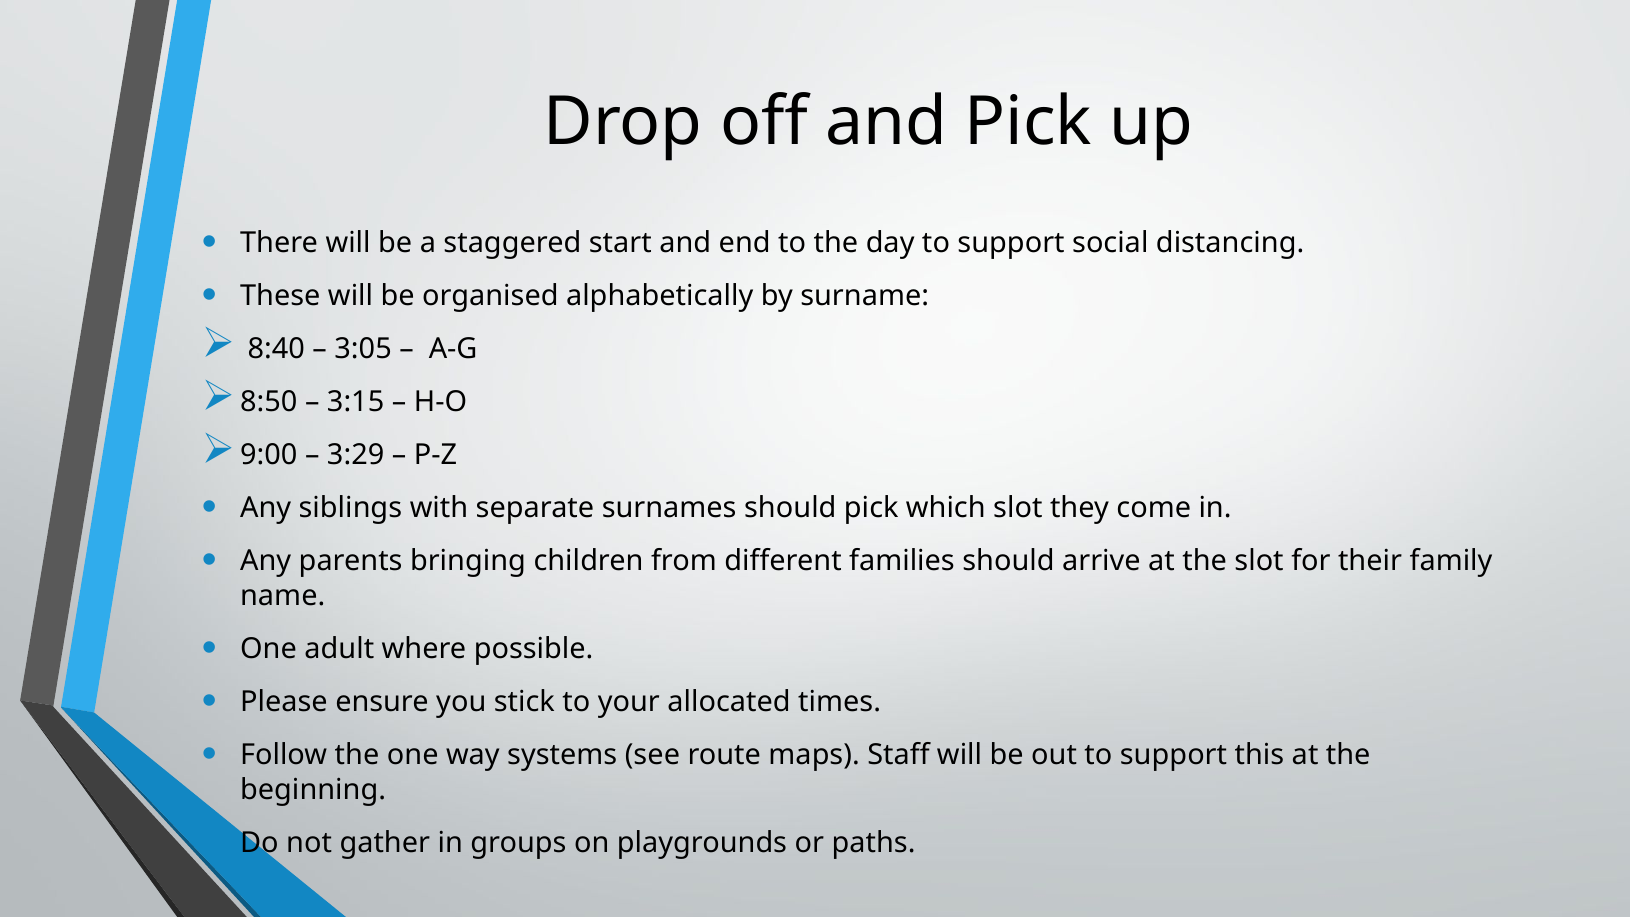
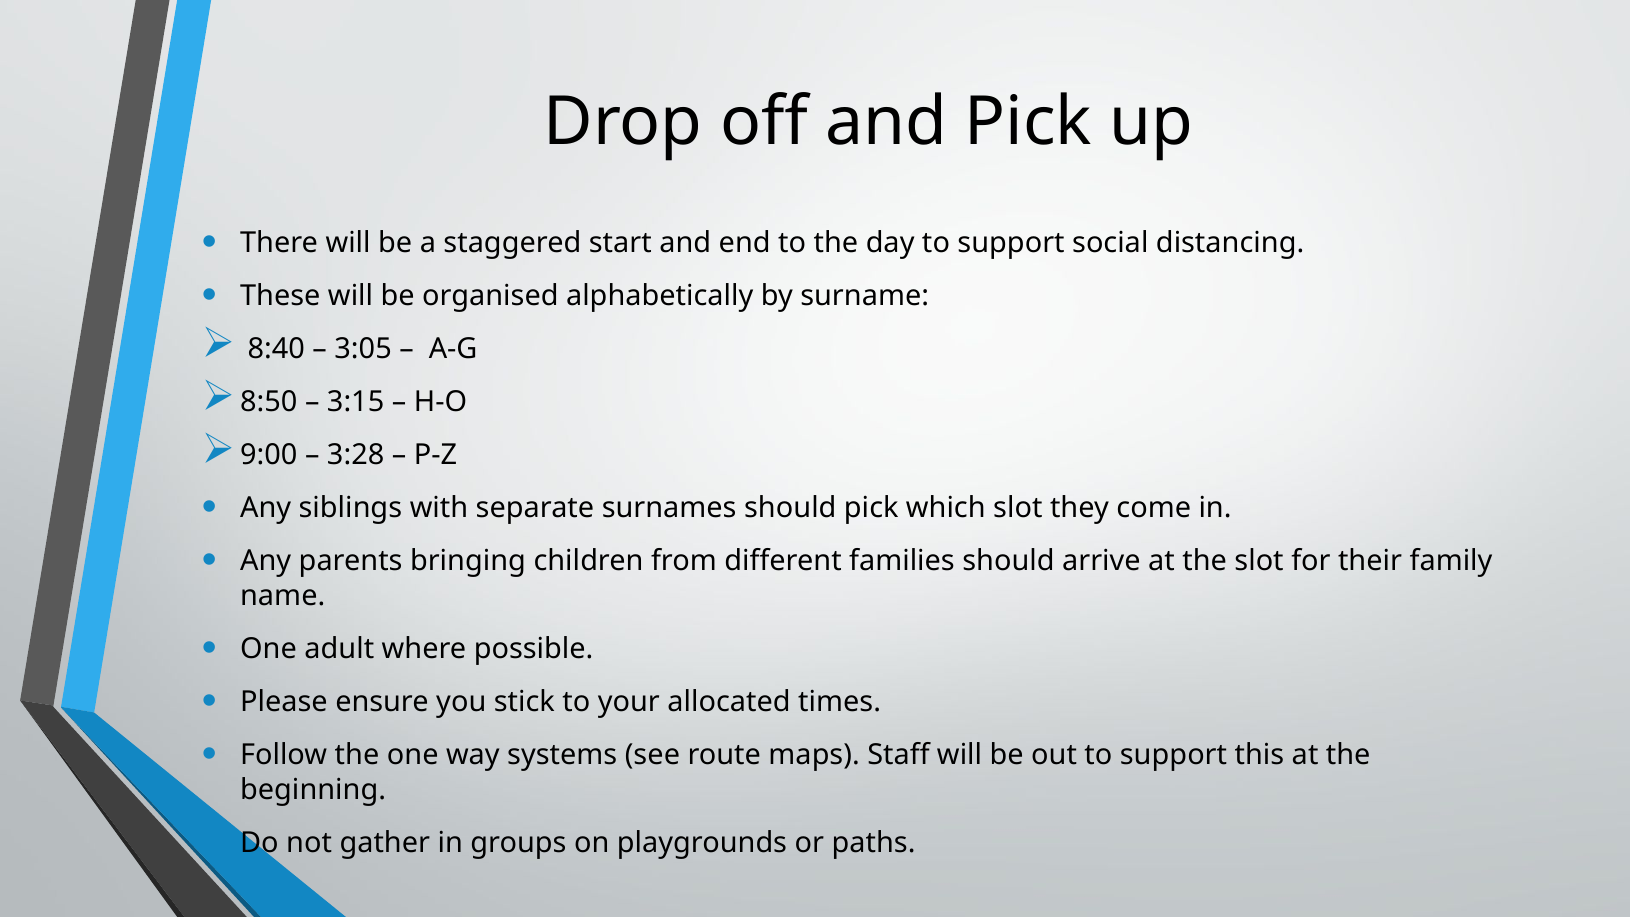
3:29: 3:29 -> 3:28
